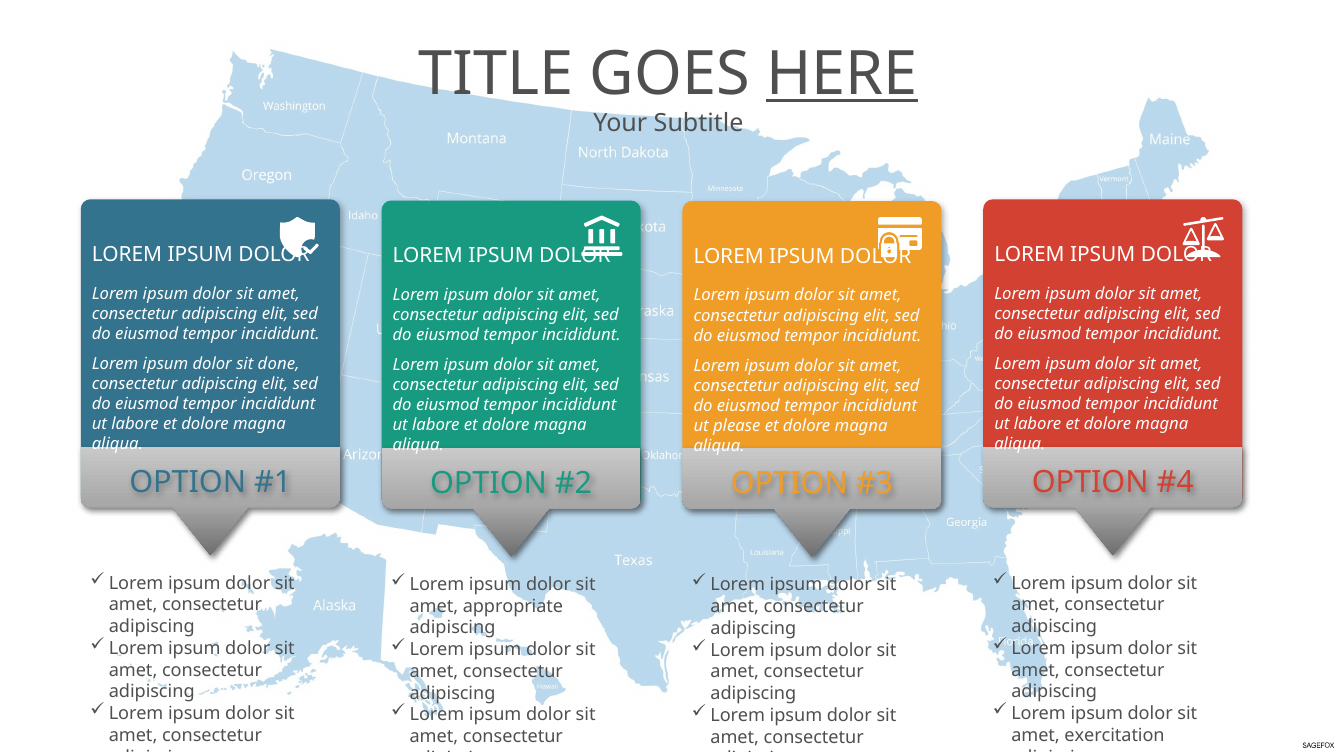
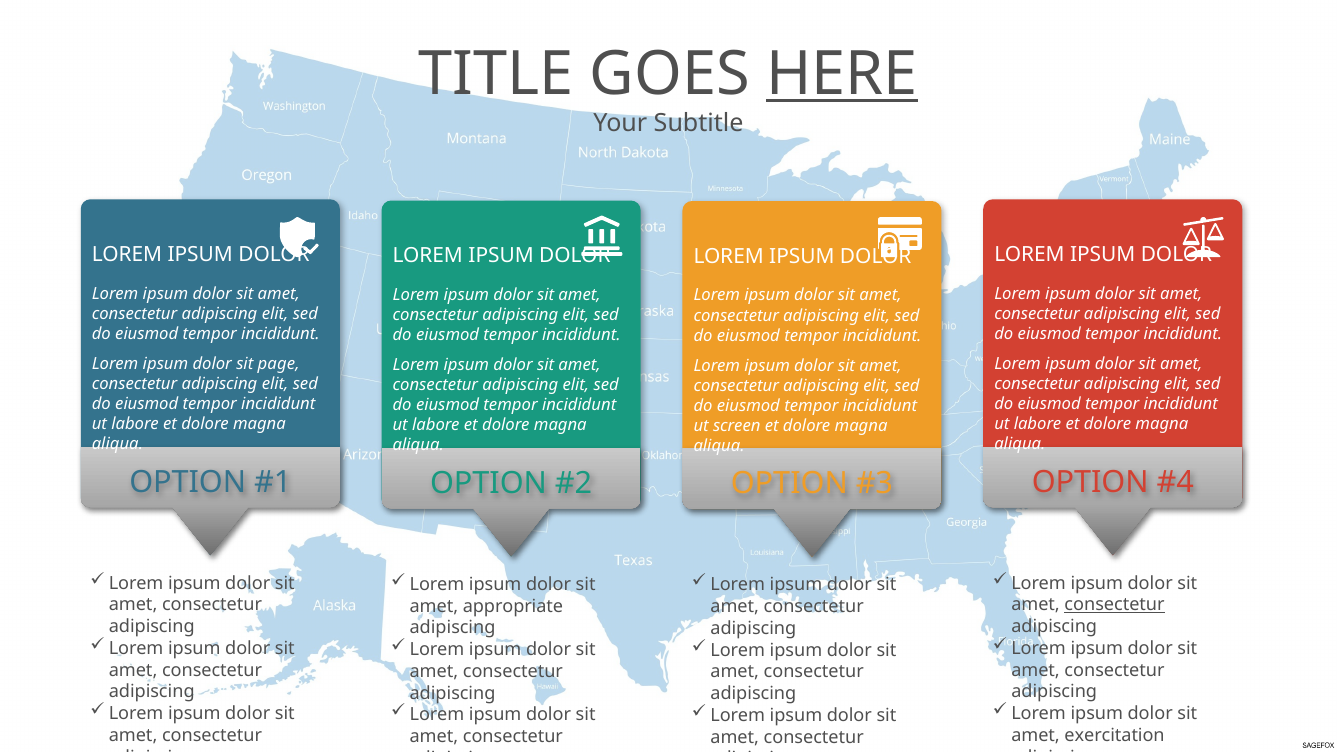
done: done -> page
please: please -> screen
consectetur at (1115, 605) underline: none -> present
